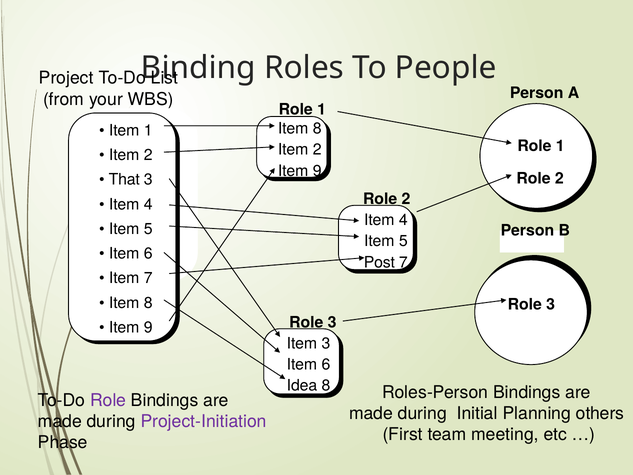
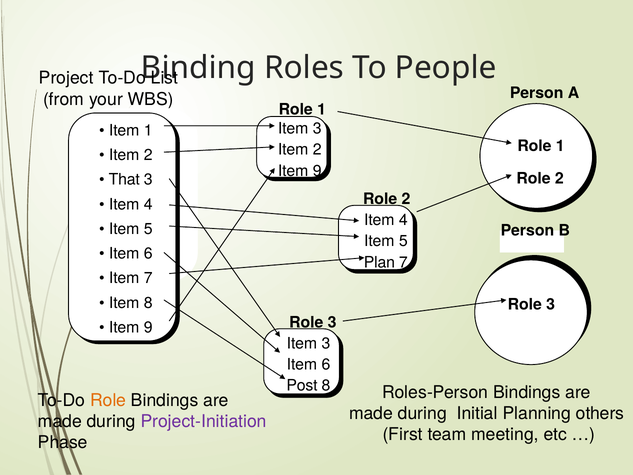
8 at (317, 129): 8 -> 3
Post: Post -> Plan
Idea: Idea -> Post
Role at (108, 400) colour: purple -> orange
